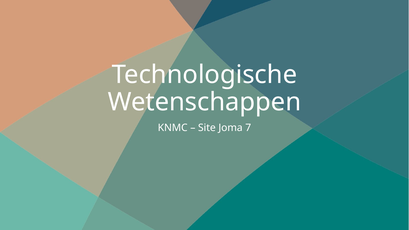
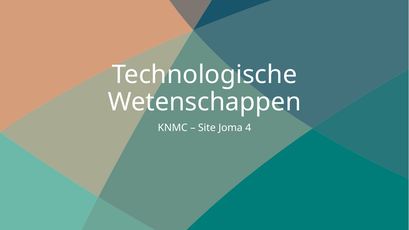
7: 7 -> 4
